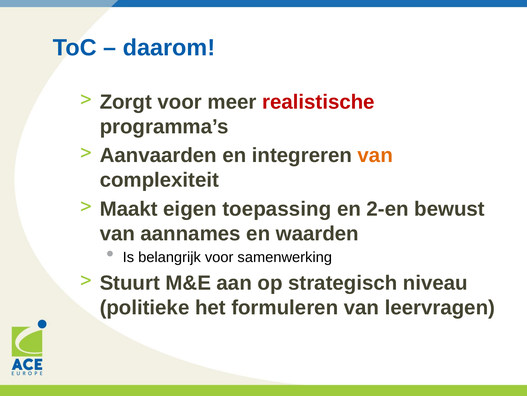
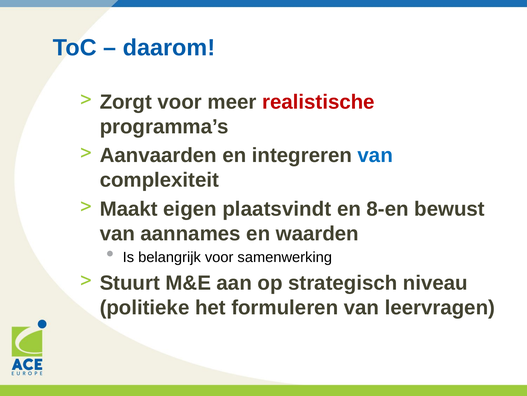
van at (375, 155) colour: orange -> blue
toepassing: toepassing -> plaatsvindt
2-en: 2-en -> 8-en
